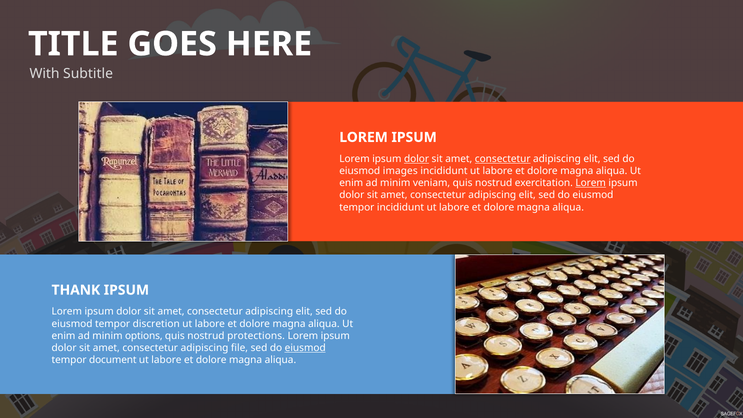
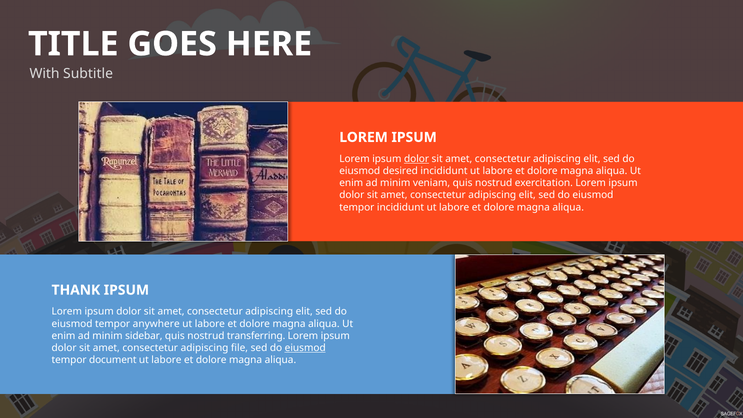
consectetur at (503, 159) underline: present -> none
images: images -> desired
Lorem at (591, 183) underline: present -> none
discretion: discretion -> anywhere
options: options -> sidebar
protections: protections -> transferring
